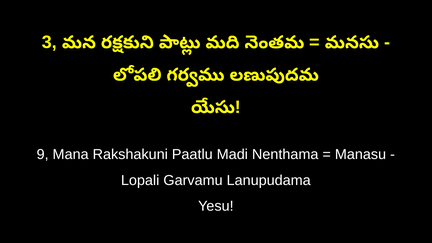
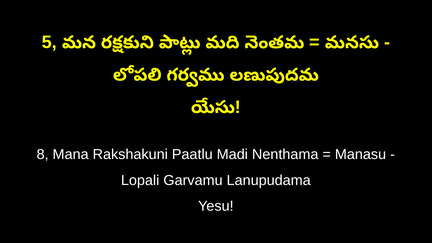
3: 3 -> 5
9: 9 -> 8
